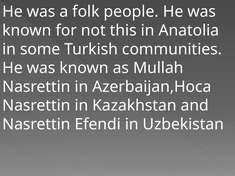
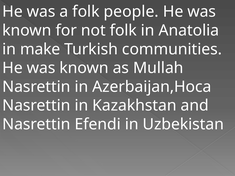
not this: this -> folk
some: some -> make
